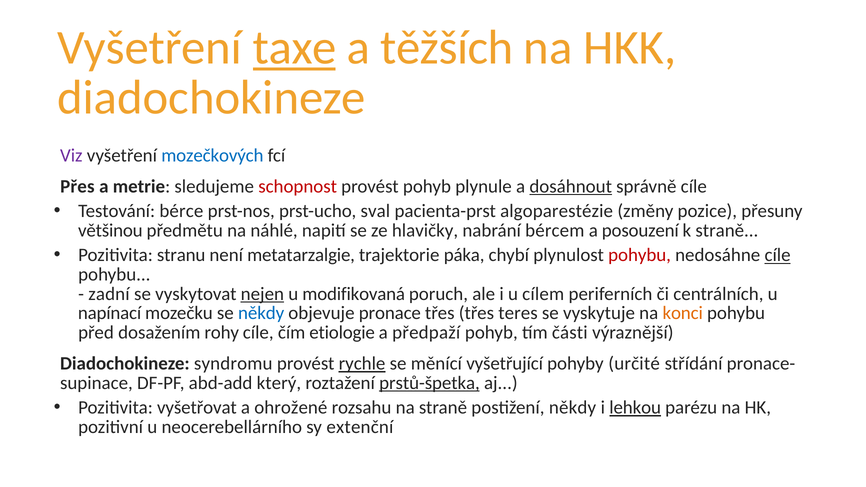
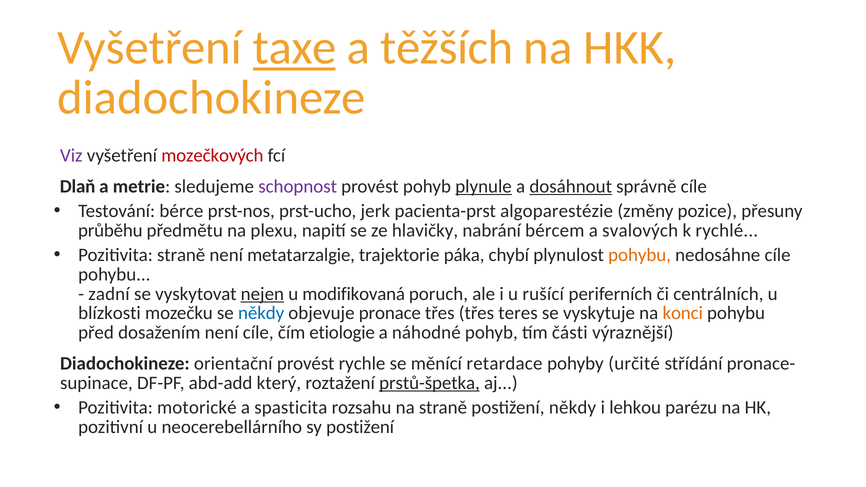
mozečkových colour: blue -> red
Přes: Přes -> Dlaň
schopnost colour: red -> purple
plynule underline: none -> present
sval: sval -> jerk
většinou: většinou -> průběhu
náhlé: náhlé -> plexu
posouzení: posouzení -> svalových
k straně: straně -> rychlé
Pozitivita stranu: stranu -> straně
pohybu at (640, 255) colour: red -> orange
cíle at (778, 255) underline: present -> none
cílem: cílem -> rušící
napínací: napínací -> blízkosti
dosažením rohy: rohy -> není
předpaží: předpaží -> náhodné
syndromu: syndromu -> orientační
rychle underline: present -> none
vyšetřující: vyšetřující -> retardace
vyšetřovat: vyšetřovat -> motorické
ohrožené: ohrožené -> spasticita
lehkou underline: present -> none
sy extenční: extenční -> postižení
